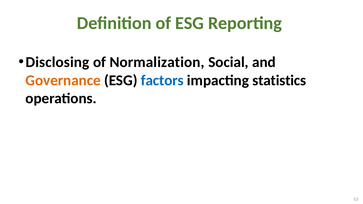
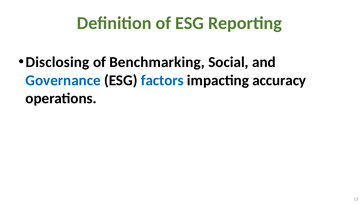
Normalization: Normalization -> Benchmarking
Governance colour: orange -> blue
statistics: statistics -> accuracy
